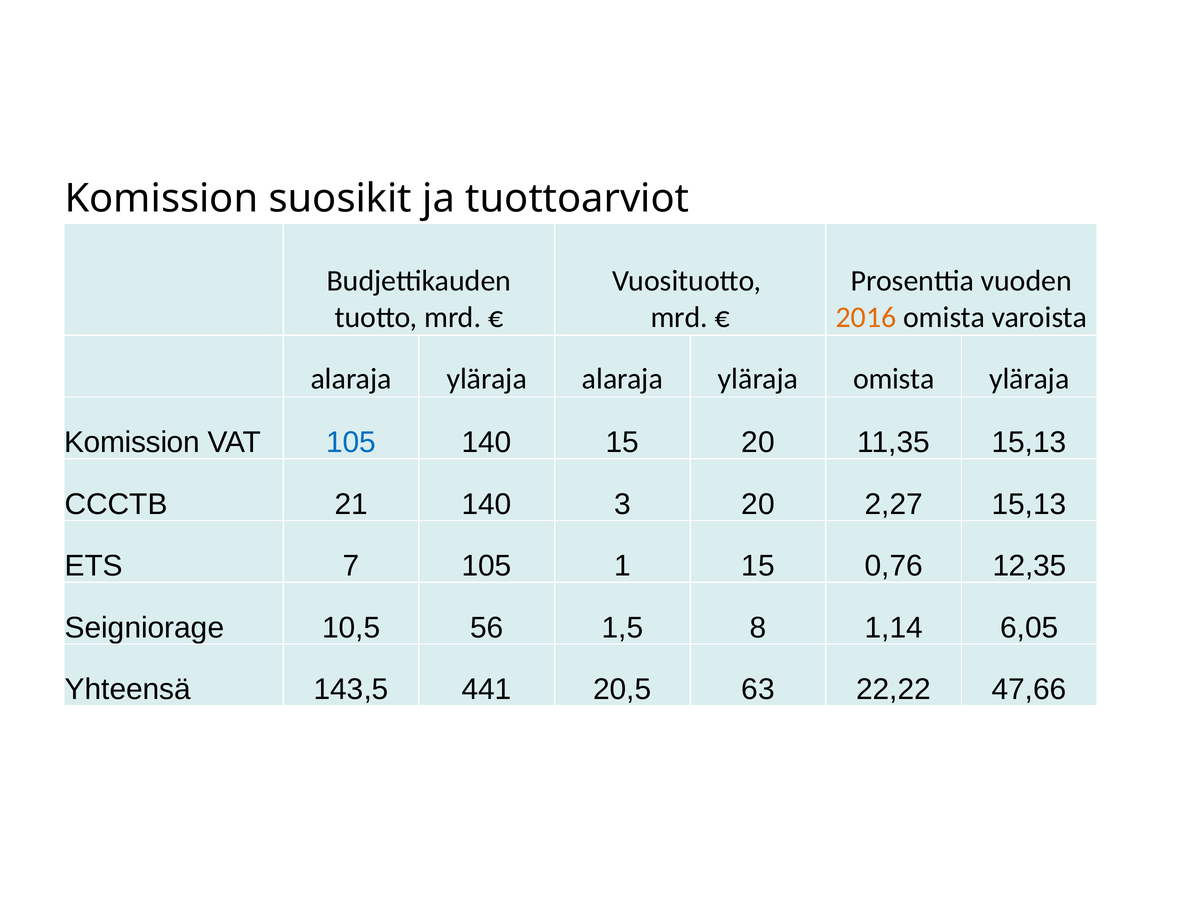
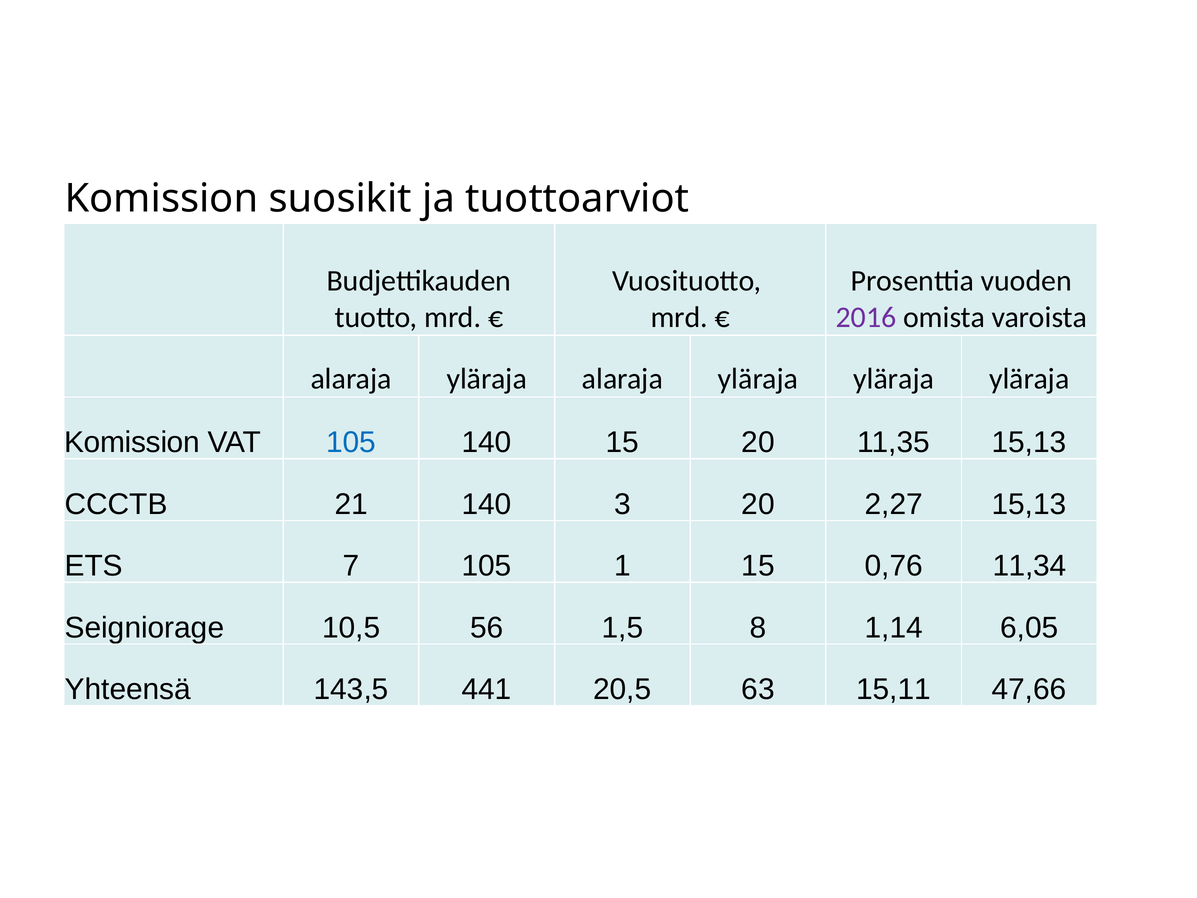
2016 colour: orange -> purple
alaraja yläraja omista: omista -> yläraja
12,35: 12,35 -> 11,34
22,22: 22,22 -> 15,11
